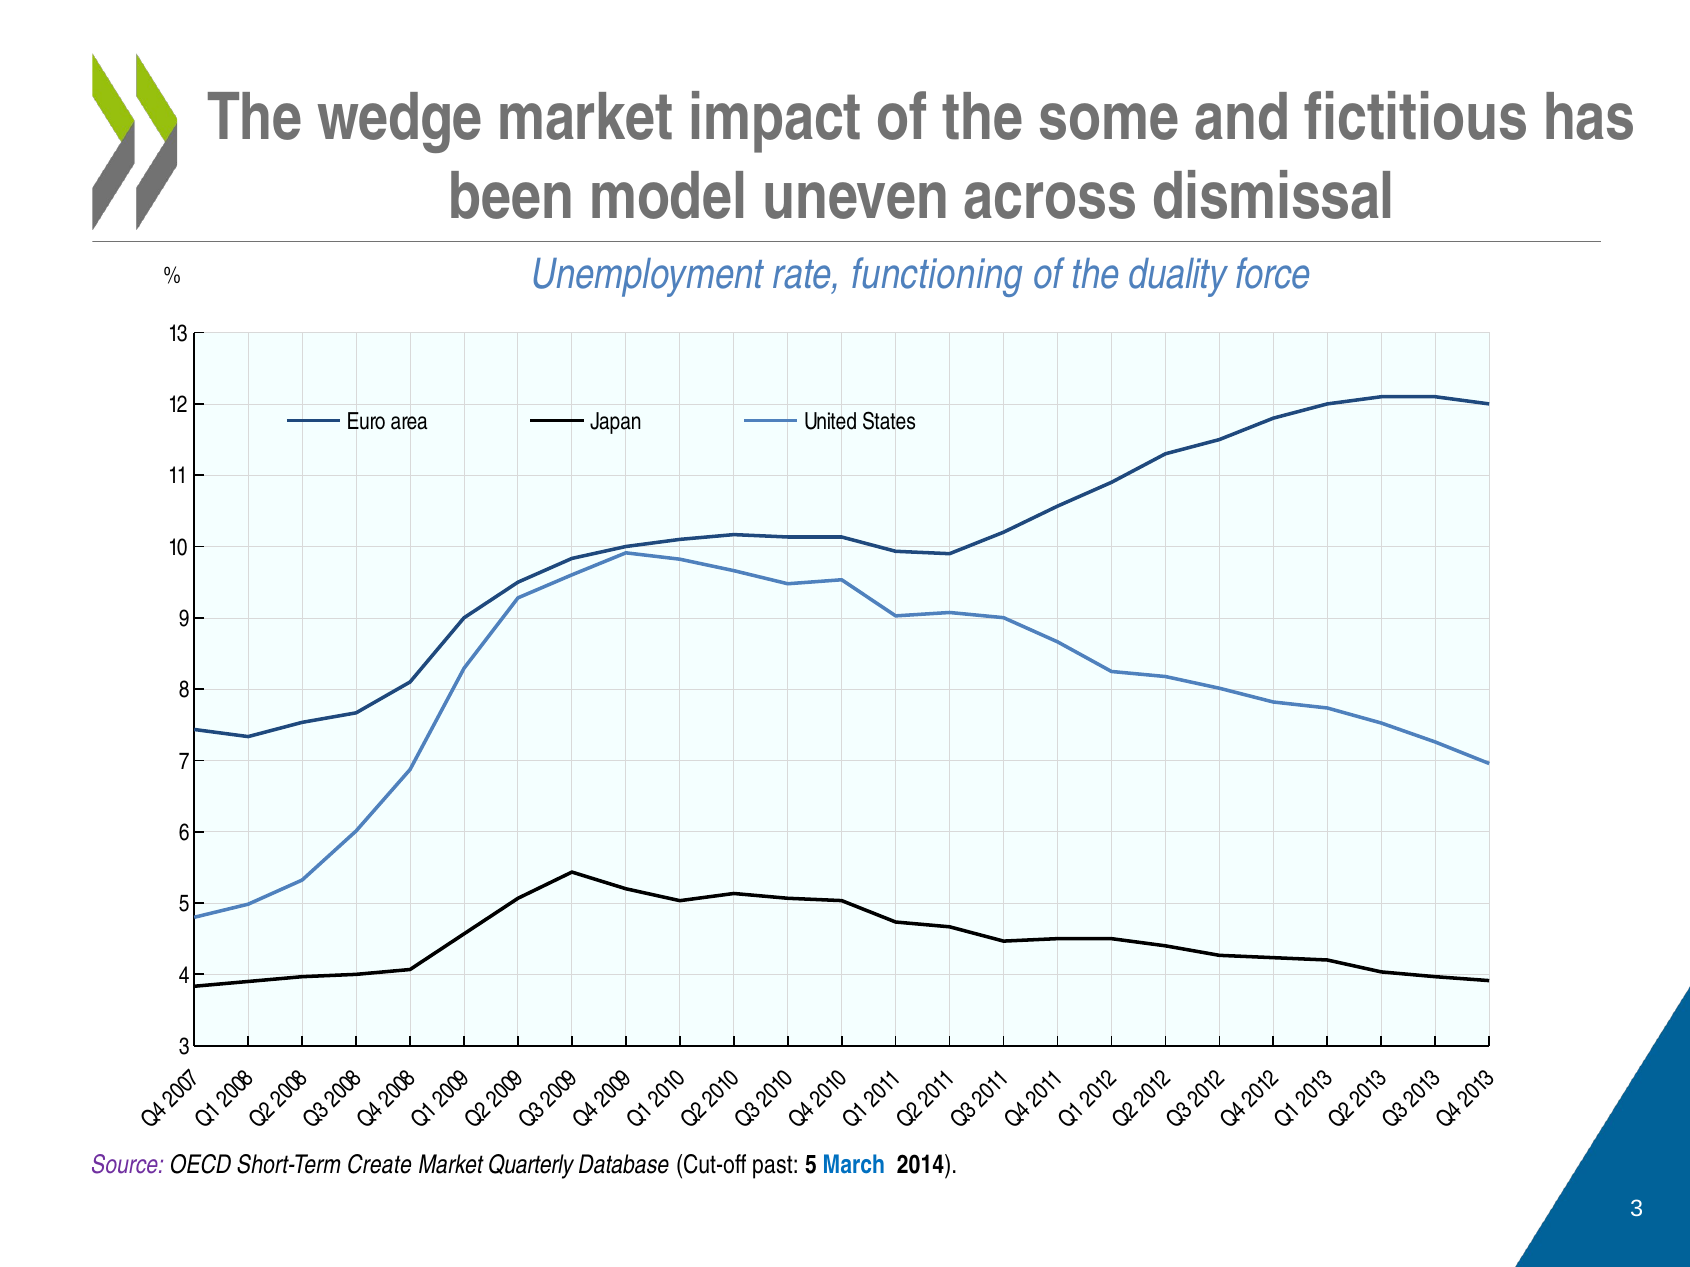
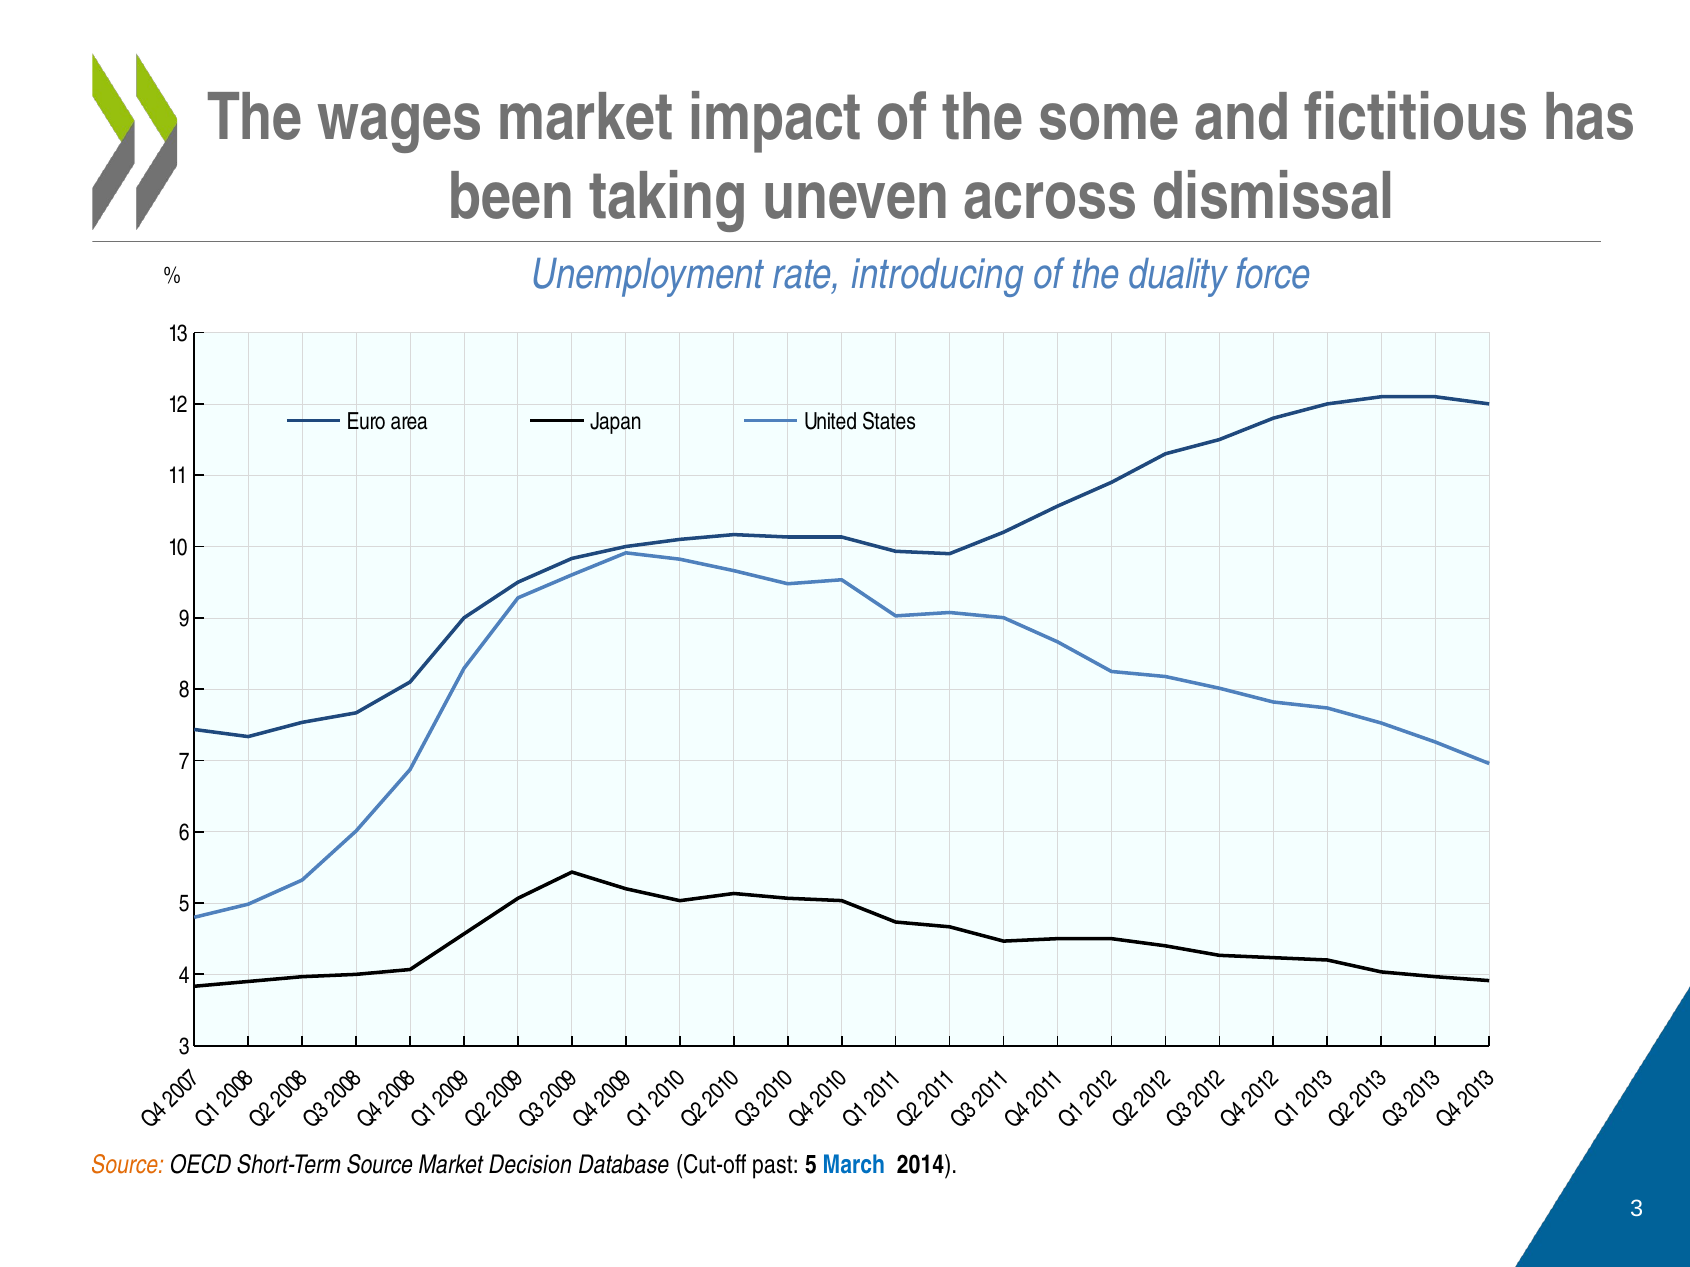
wedge: wedge -> wages
model: model -> taking
functioning: functioning -> introducing
Source at (128, 1165) colour: purple -> orange
Short-Term Create: Create -> Source
Quarterly: Quarterly -> Decision
